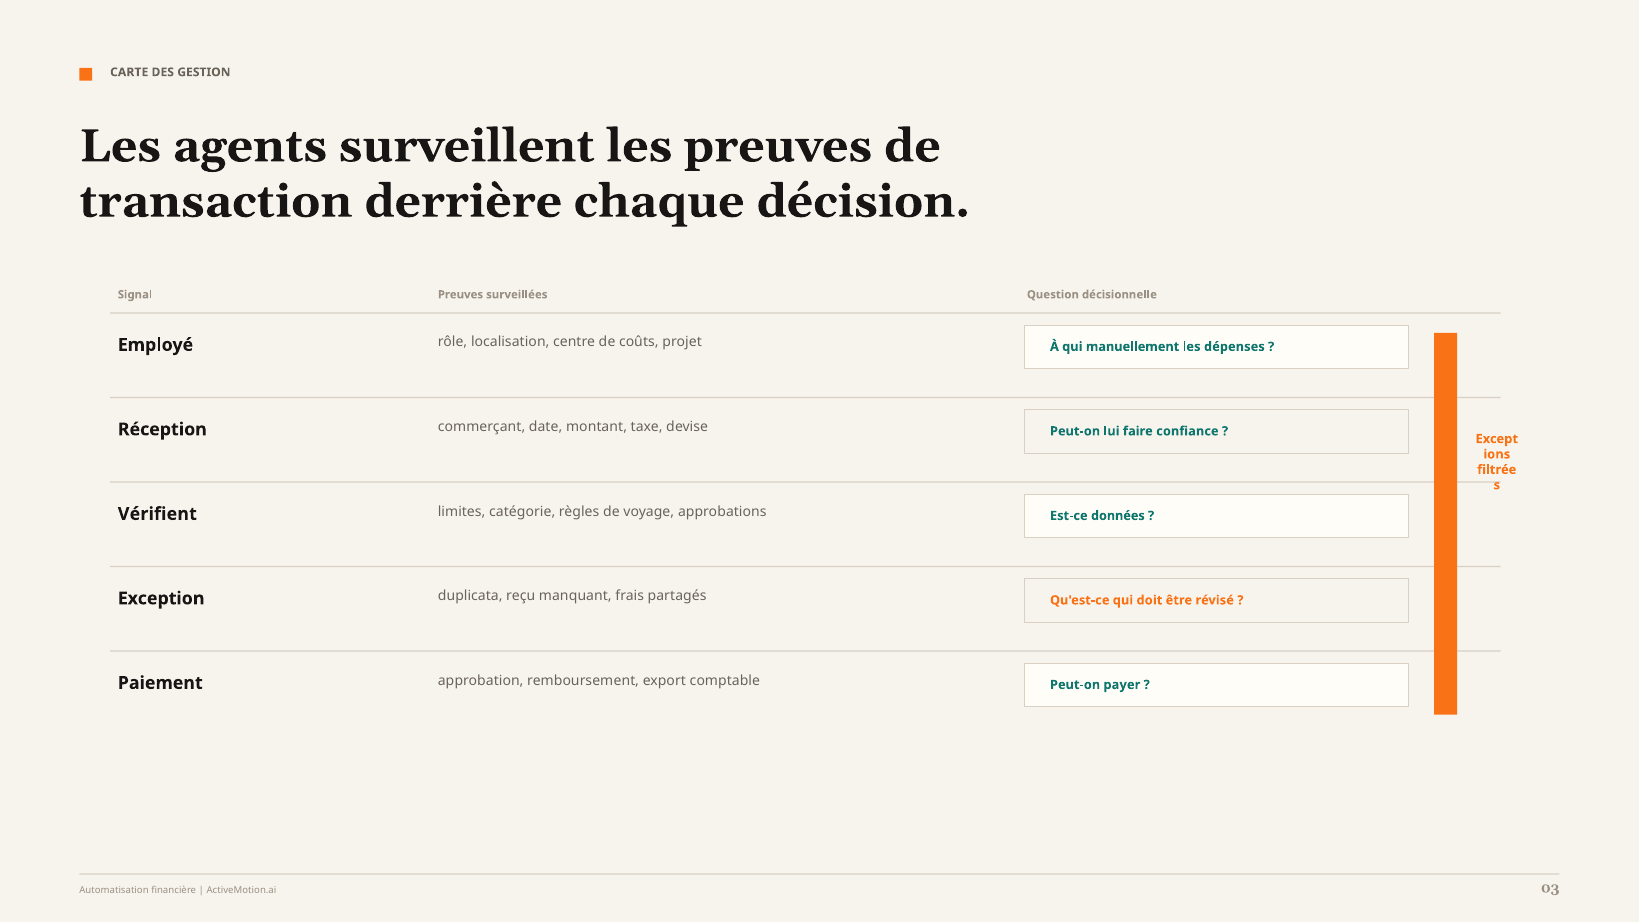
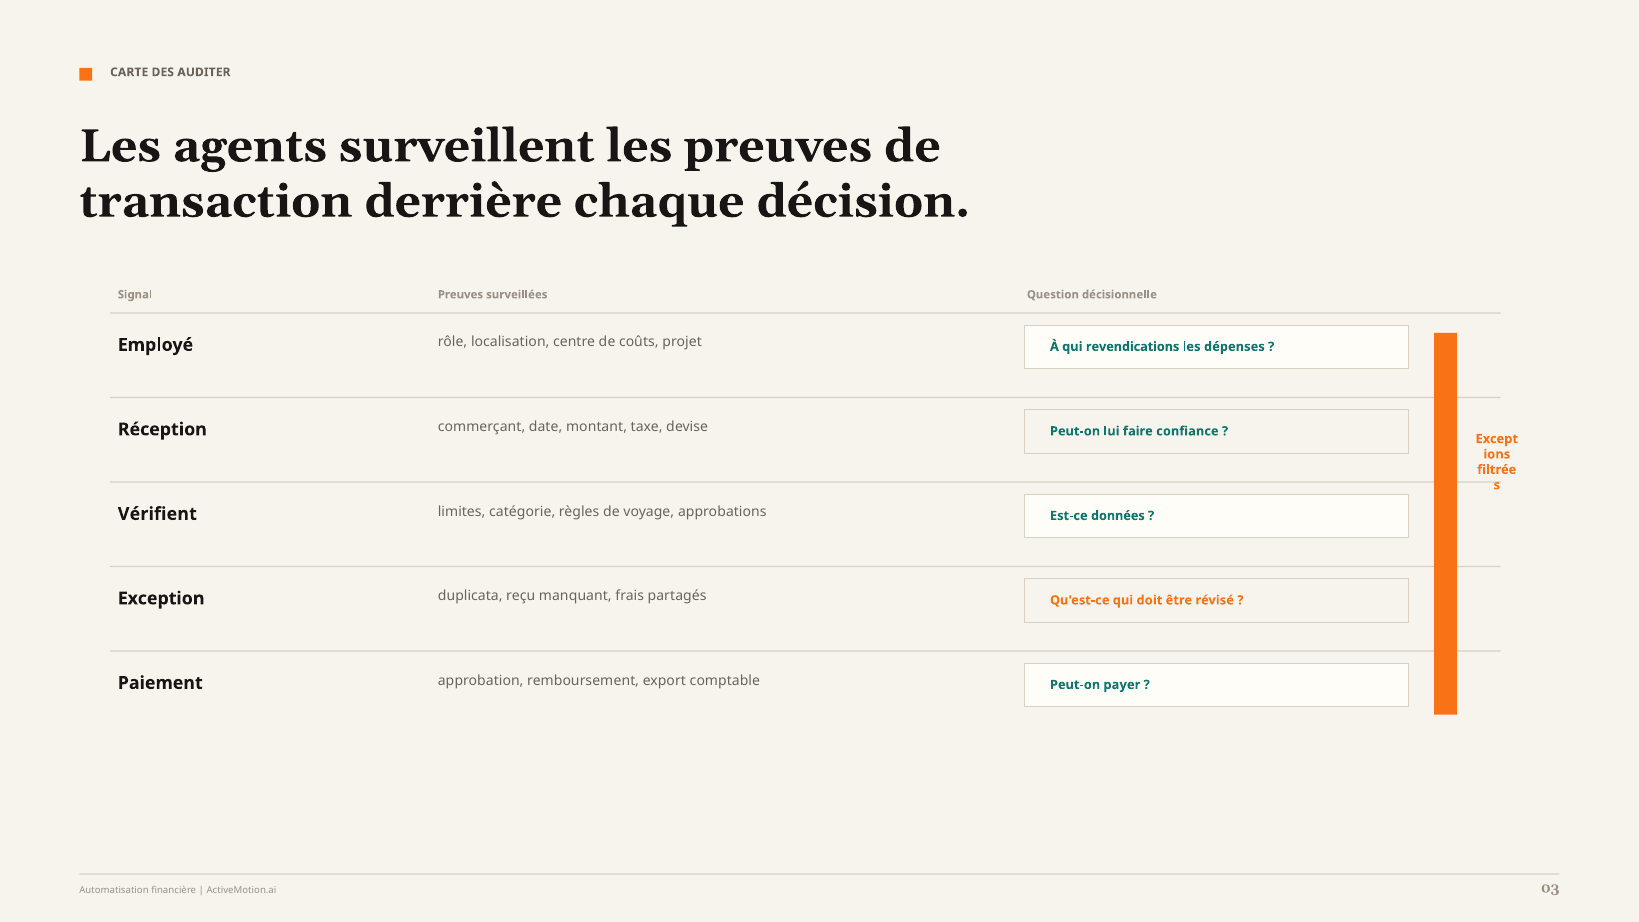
GESTION: GESTION -> AUDITER
manuellement: manuellement -> revendications
